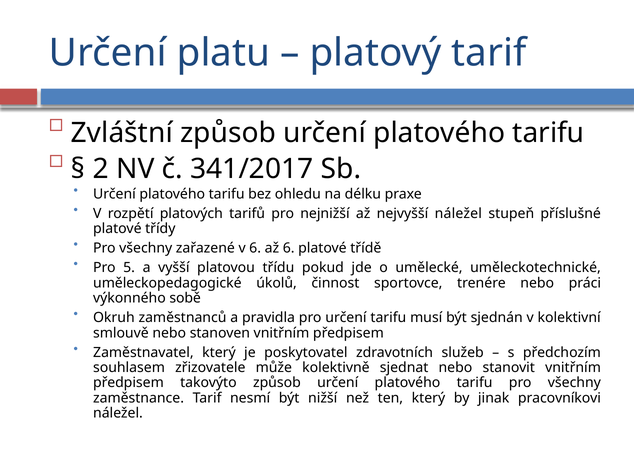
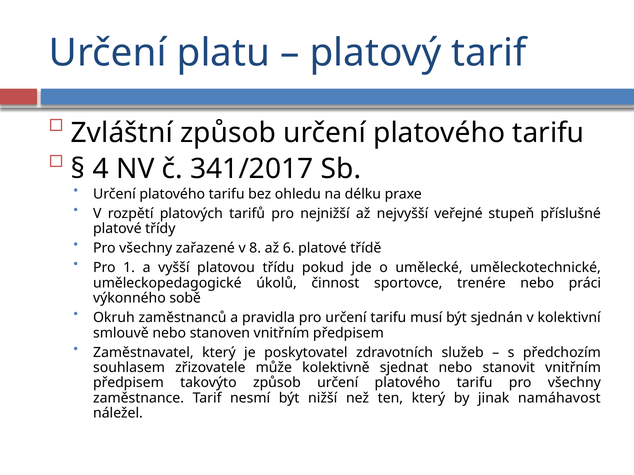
2: 2 -> 4
nejvyšší náležel: náležel -> veřejné
v 6: 6 -> 8
5: 5 -> 1
pracovníkovi: pracovníkovi -> namáhavost
